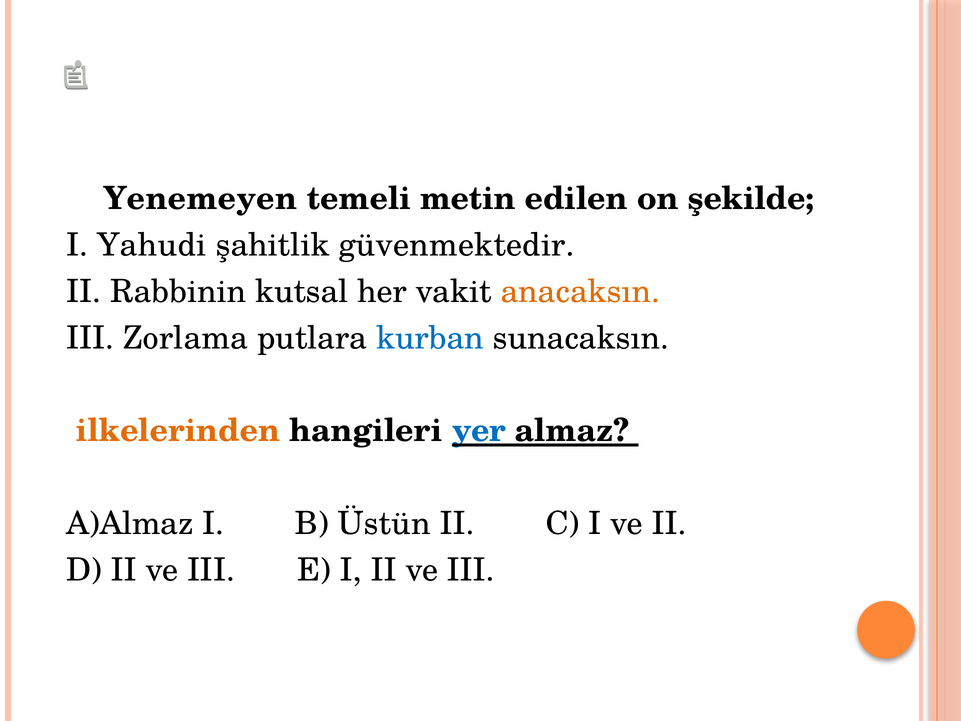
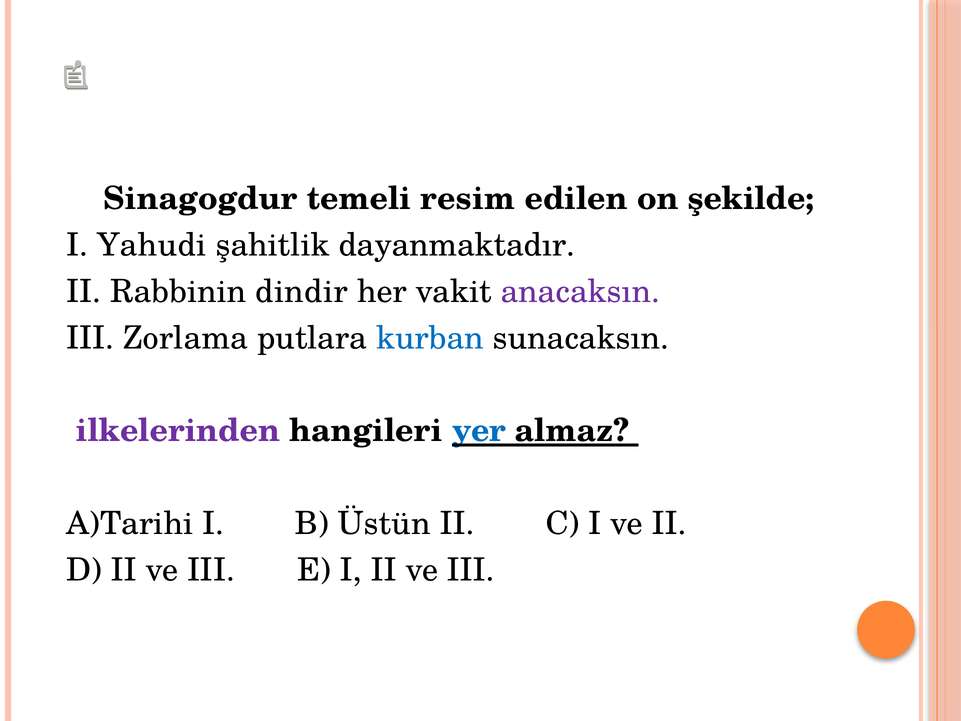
Yenemeyen: Yenemeyen -> Sinagogdur
metin: metin -> resim
güvenmektedir: güvenmektedir -> dayanmaktadır
kutsal: kutsal -> dindir
anacaksın colour: orange -> purple
ilkelerinden colour: orange -> purple
A)Almaz: A)Almaz -> A)Tarihi
